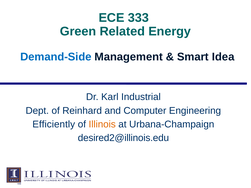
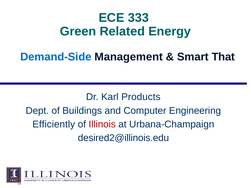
Idea: Idea -> That
Industrial: Industrial -> Products
Reinhard: Reinhard -> Buildings
Illinois colour: orange -> red
